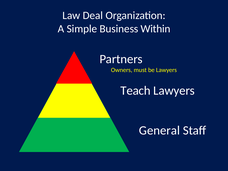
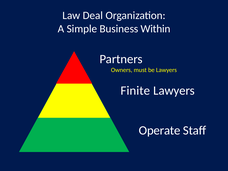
Teach: Teach -> Finite
General: General -> Operate
